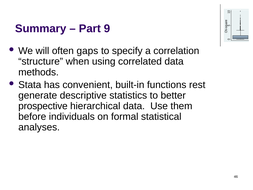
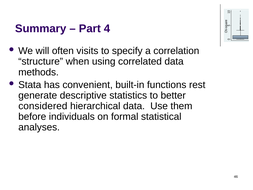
9: 9 -> 4
gaps: gaps -> visits
prospective: prospective -> considered
